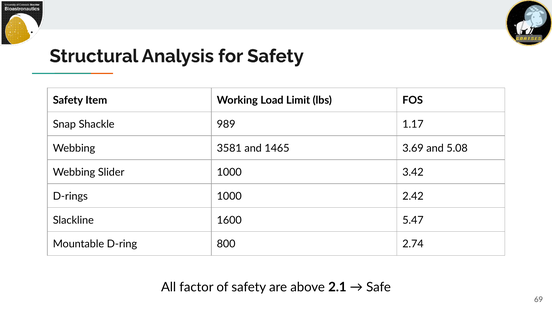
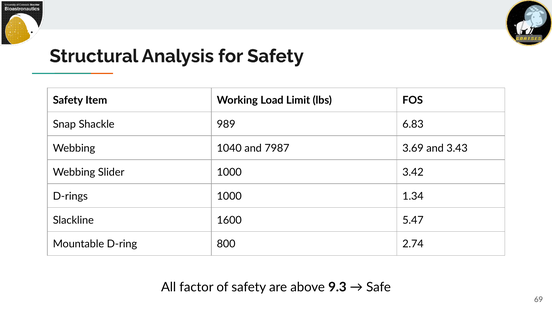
1.17: 1.17 -> 6.83
3581: 3581 -> 1040
1465: 1465 -> 7987
5.08: 5.08 -> 3.43
2.42: 2.42 -> 1.34
2.1: 2.1 -> 9.3
